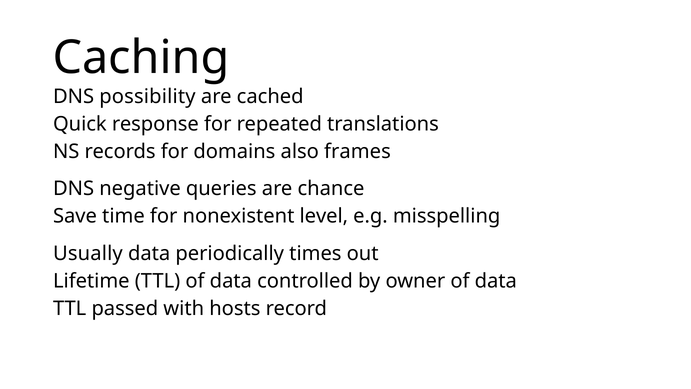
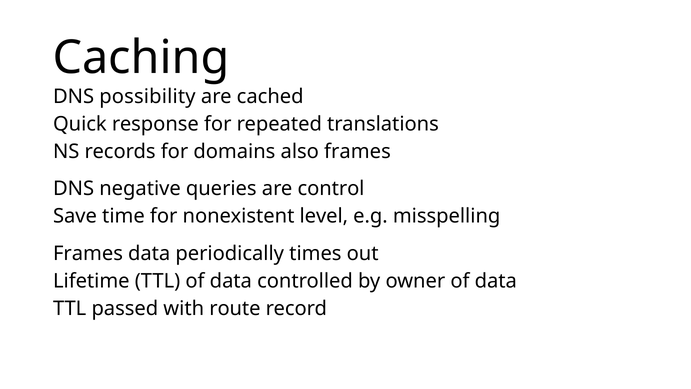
chance: chance -> control
Usually at (88, 253): Usually -> Frames
hosts: hosts -> route
